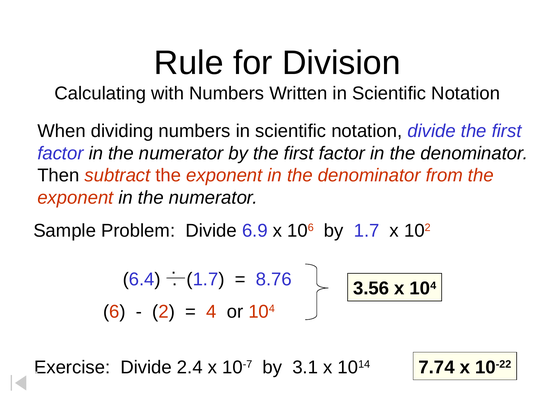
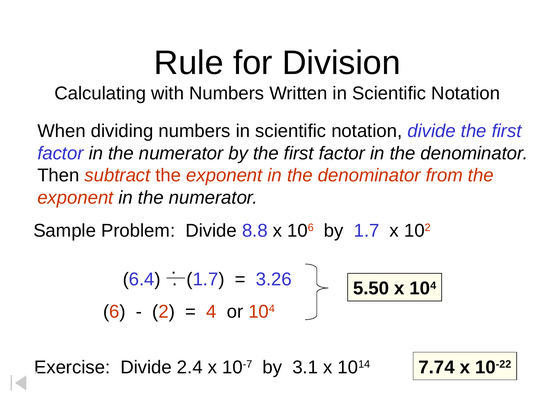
6.9: 6.9 -> 8.8
8.76: 8.76 -> 3.26
3.56: 3.56 -> 5.50
